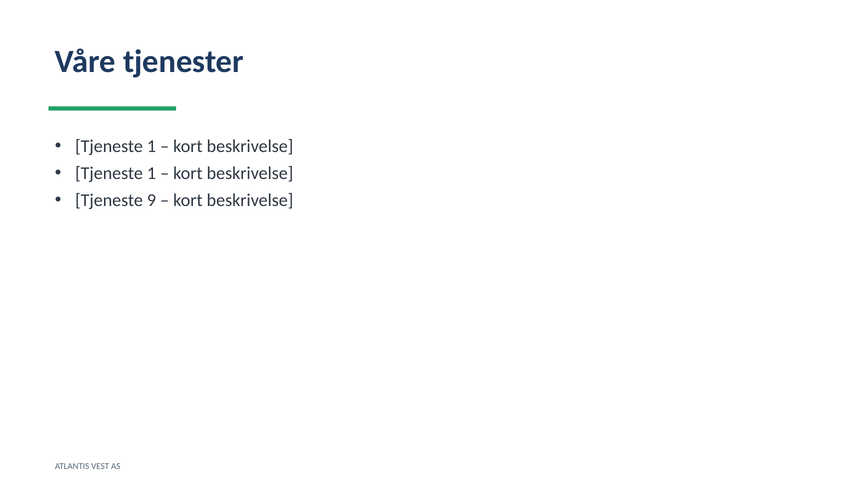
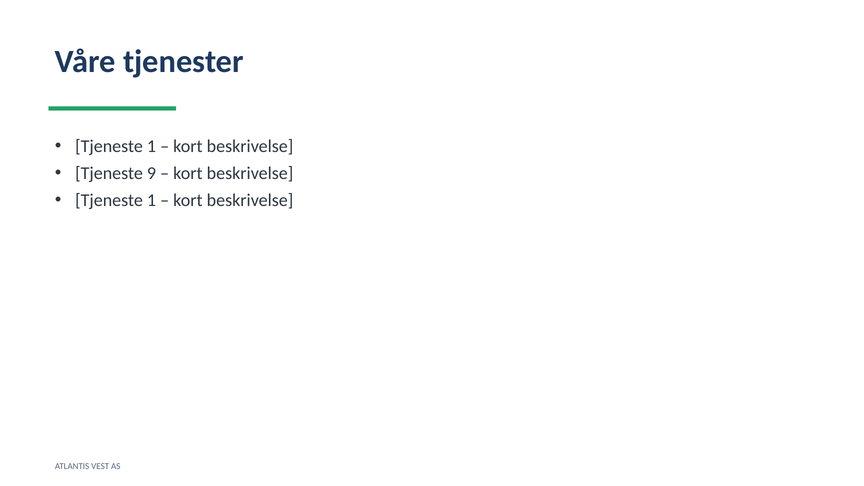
1 at (151, 173): 1 -> 9
9 at (151, 200): 9 -> 1
